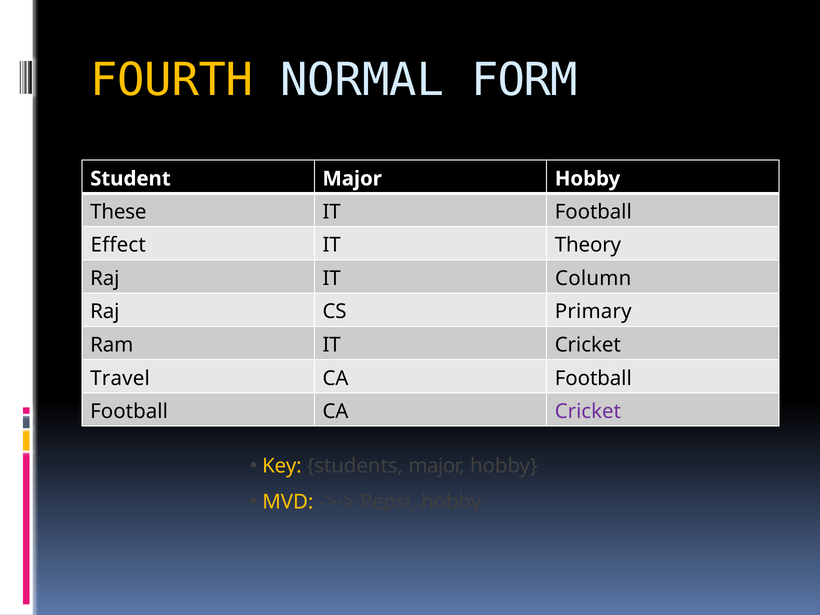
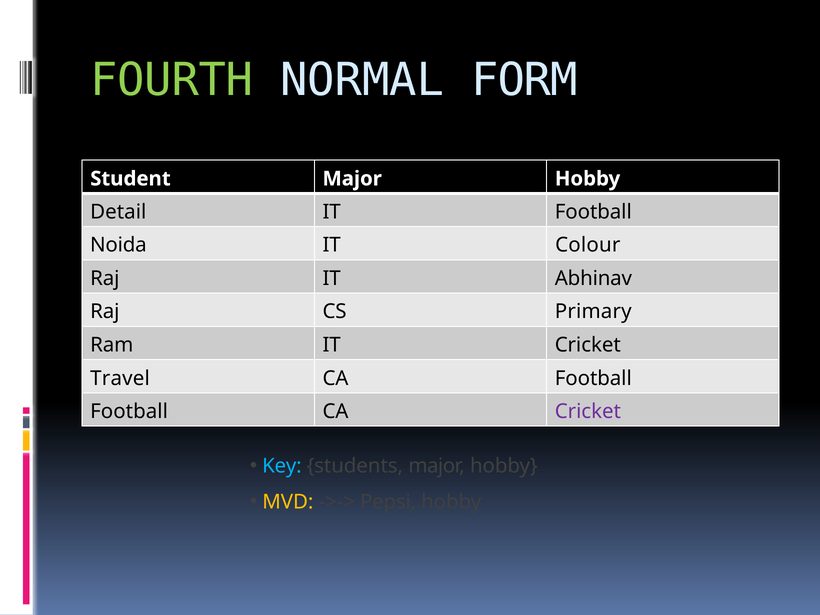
FOURTH colour: yellow -> light green
These: These -> Detail
Effect: Effect -> Noida
Theory: Theory -> Colour
Column: Column -> Abhinav
Key colour: yellow -> light blue
